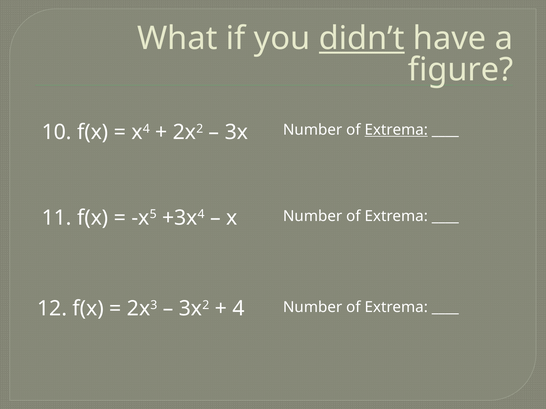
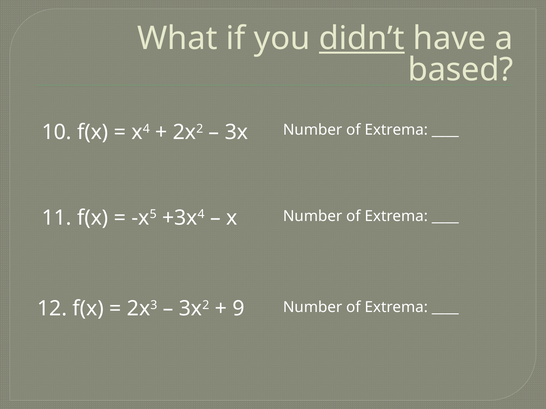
figure: figure -> based
Extrema at (396, 130) underline: present -> none
4: 4 -> 9
